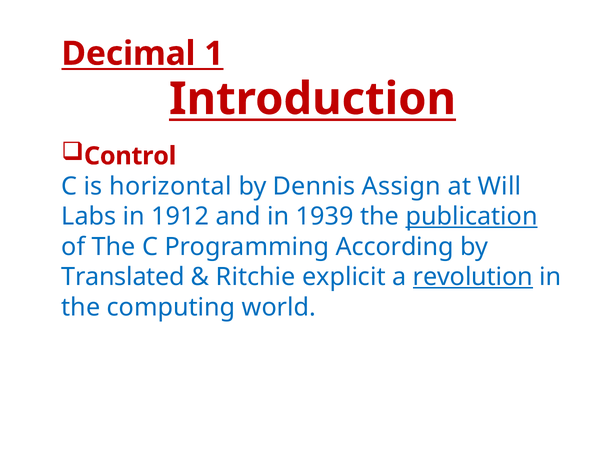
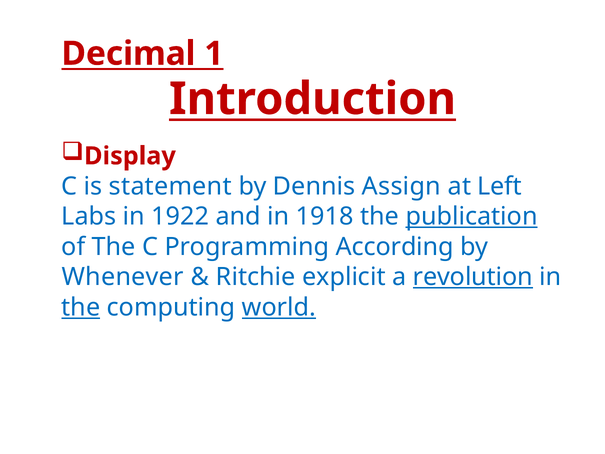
Control: Control -> Display
horizontal: horizontal -> statement
Will: Will -> Left
1912: 1912 -> 1922
1939: 1939 -> 1918
Translated: Translated -> Whenever
the at (81, 307) underline: none -> present
world underline: none -> present
